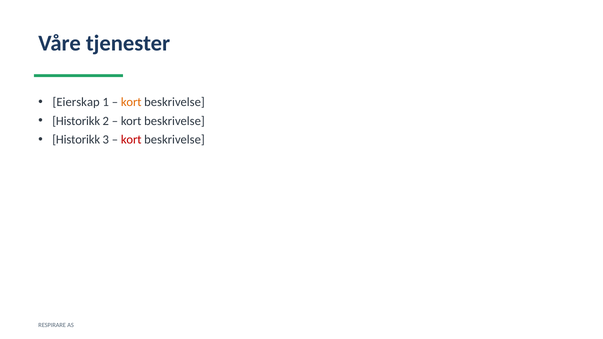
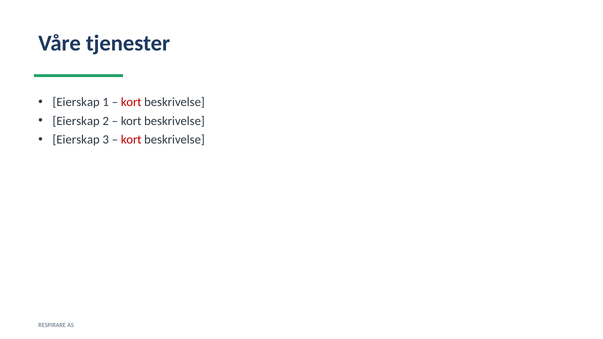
kort at (131, 102) colour: orange -> red
Historikk at (76, 121): Historikk -> Eierskap
Historikk at (76, 140): Historikk -> Eierskap
